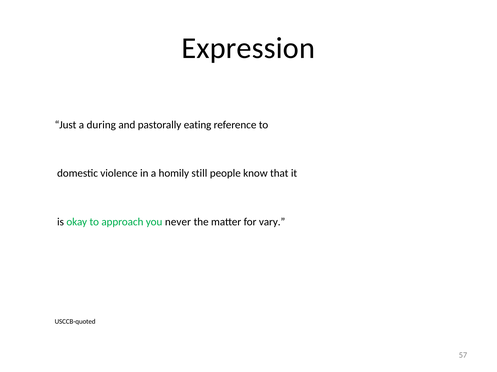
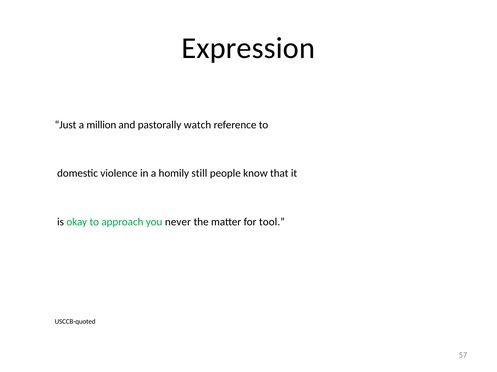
during: during -> million
eating: eating -> watch
vary: vary -> tool
